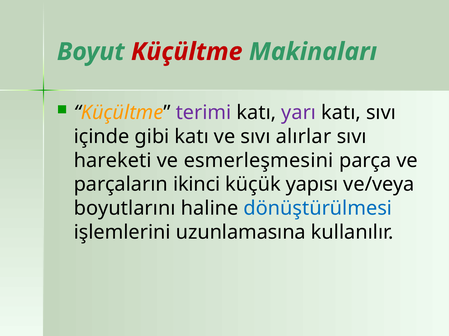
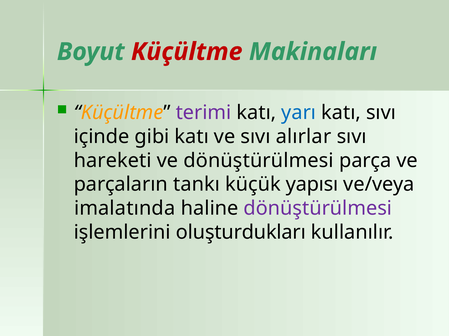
yarı colour: purple -> blue
ve esmerleşmesini: esmerleşmesini -> dönüştürülmesi
ikinci: ikinci -> tankı
boyutlarını: boyutlarını -> imalatında
dönüştürülmesi at (318, 209) colour: blue -> purple
uzunlamasına: uzunlamasına -> oluşturdukları
